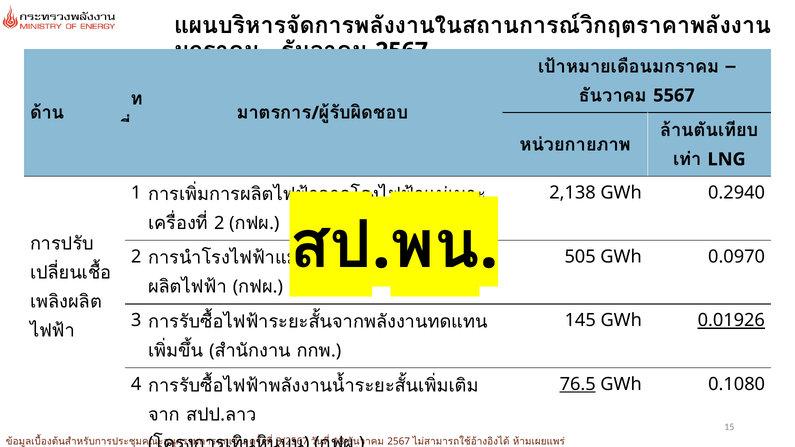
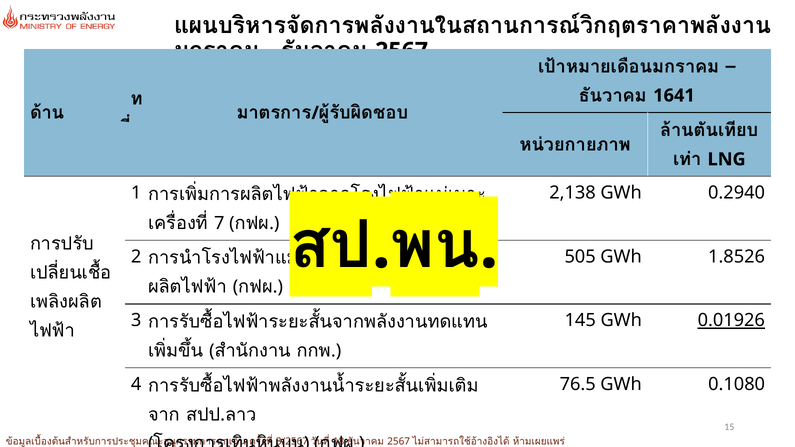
5567: 5567 -> 1641
2 at (219, 223): 2 -> 7
0.0970: 0.0970 -> 1.8526
76.5 underline: present -> none
